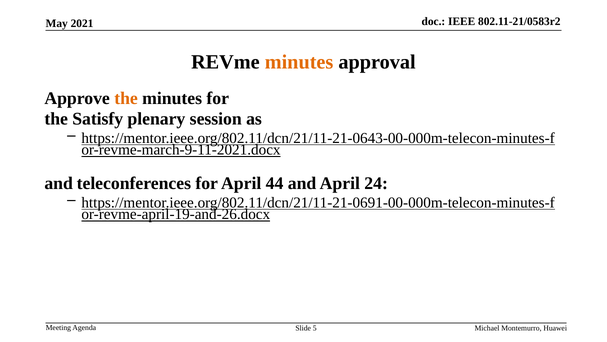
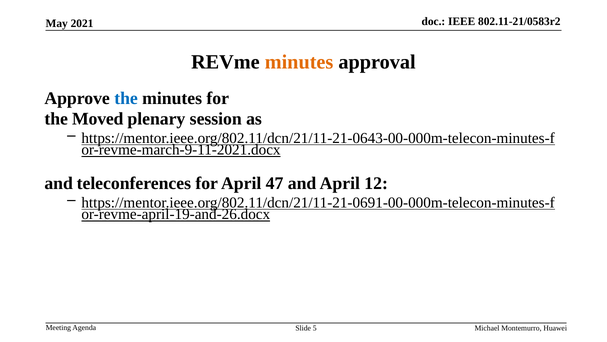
the at (126, 98) colour: orange -> blue
Satisfy: Satisfy -> Moved
44: 44 -> 47
24: 24 -> 12
